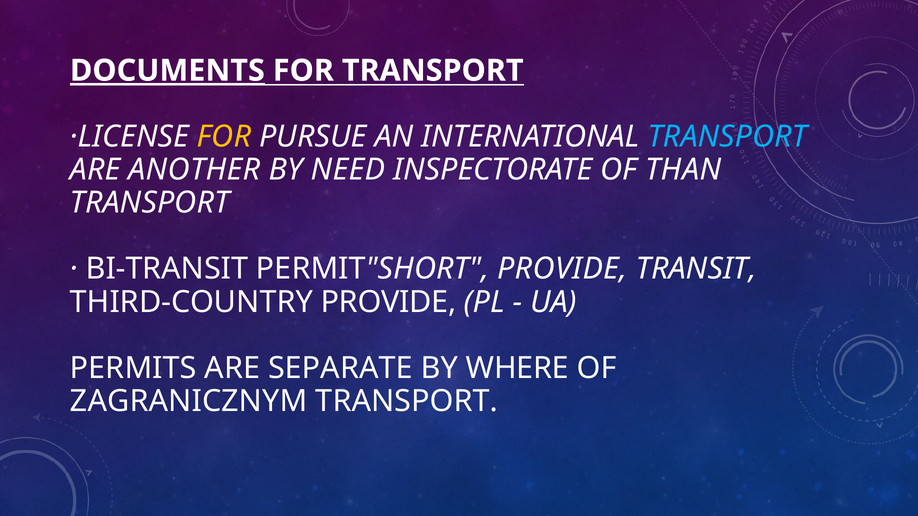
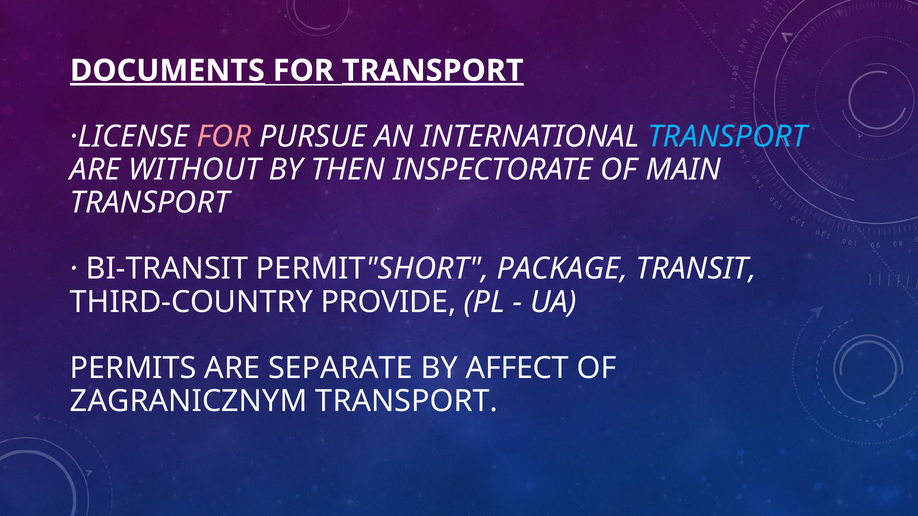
TRANSPORT at (433, 71) underline: none -> present
FOR at (224, 137) colour: yellow -> pink
ANOTHER: ANOTHER -> WITHOUT
NEED: NEED -> THEN
THAN: THAN -> MAIN
PERMIT"SHORT PROVIDE: PROVIDE -> PACKAGE
WHERE: WHERE -> AFFECT
